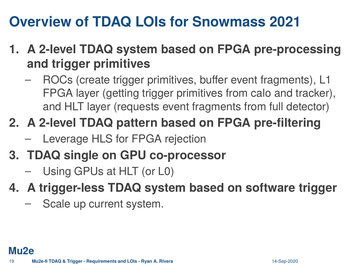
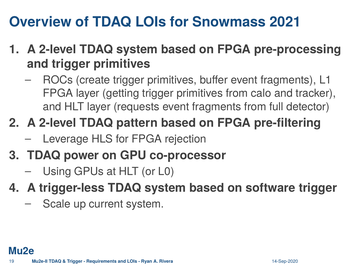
single: single -> power
